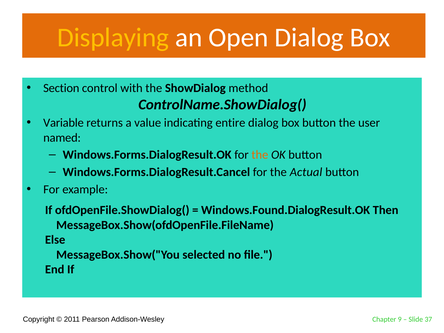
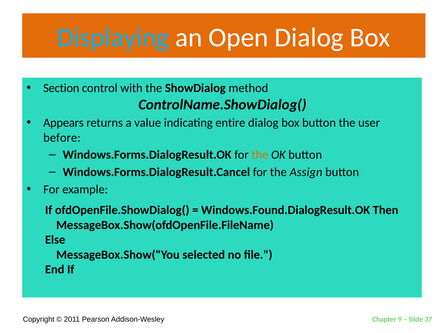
Displaying colour: yellow -> light blue
Variable: Variable -> Appears
named: named -> before
Actual: Actual -> Assign
